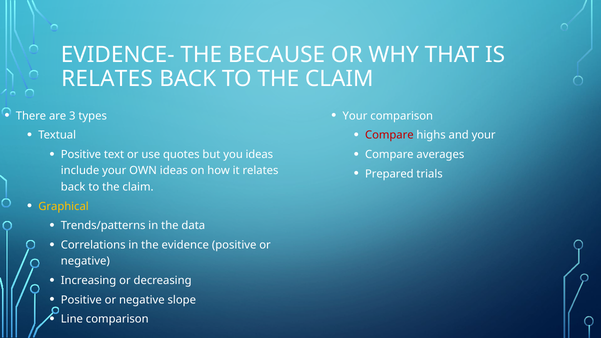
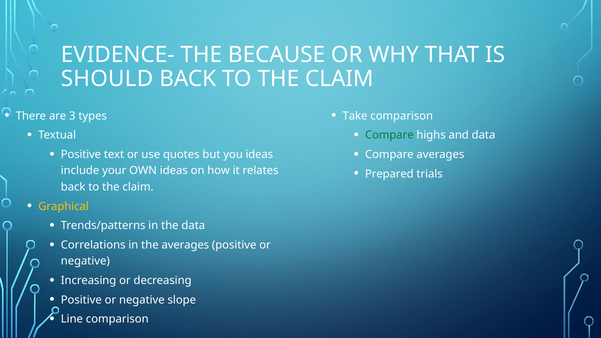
RELATES at (107, 79): RELATES -> SHOULD
Your at (355, 116): Your -> Take
Compare at (389, 135) colour: red -> green
and your: your -> data
the evidence: evidence -> averages
